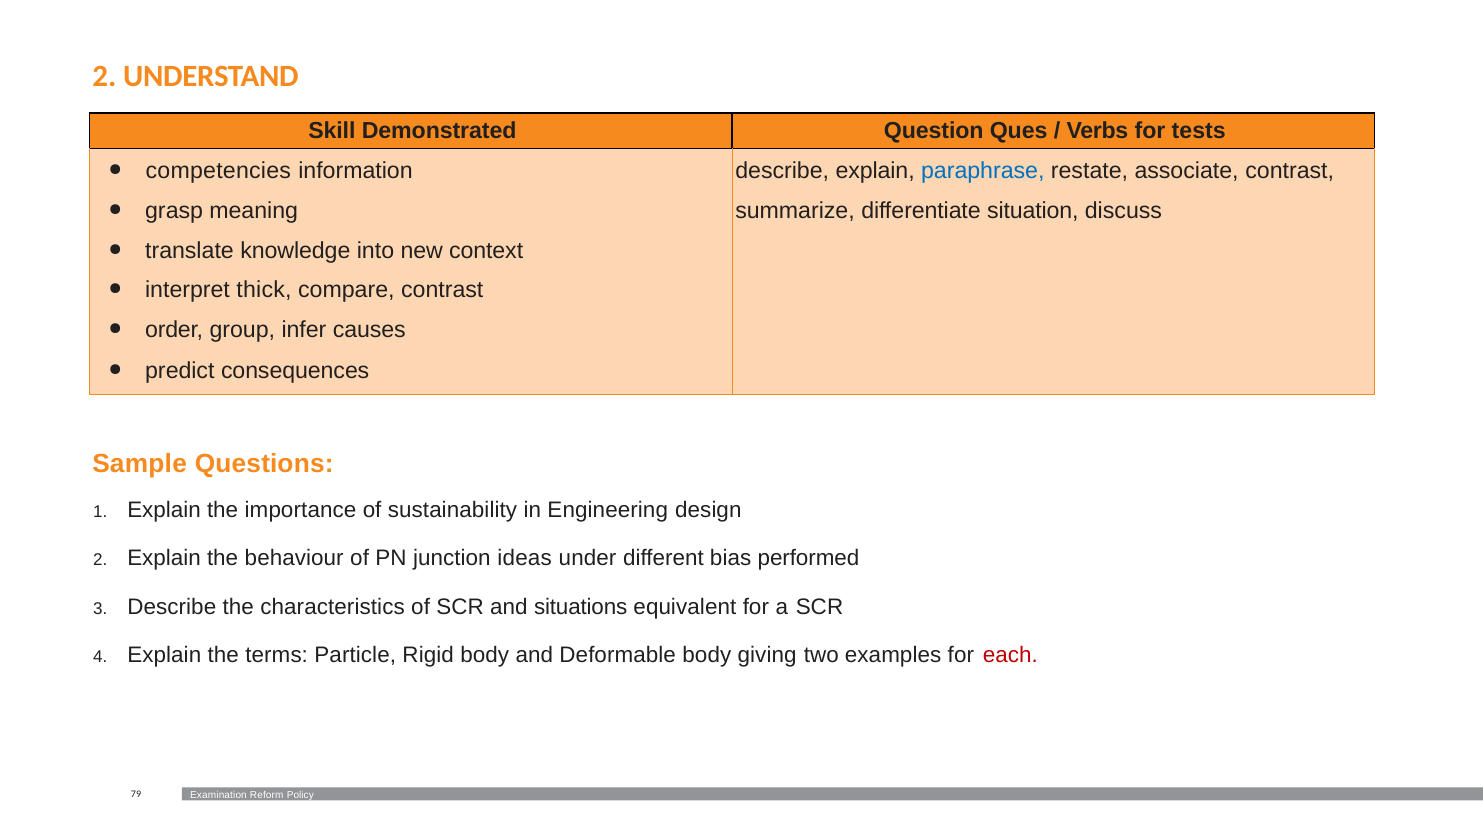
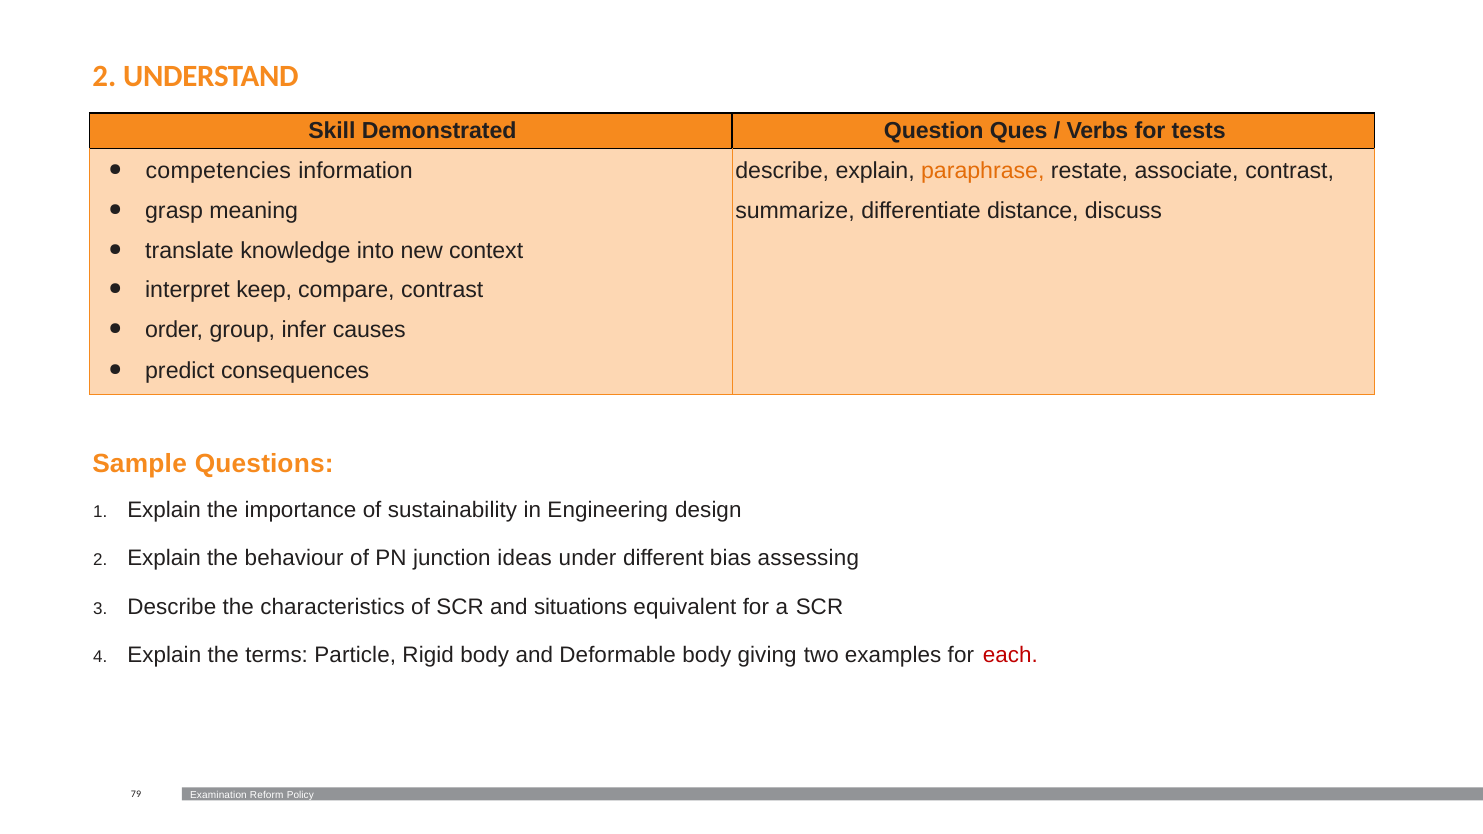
paraphrase colour: blue -> orange
situation: situation -> distance
thick: thick -> keep
performed: performed -> assessing
